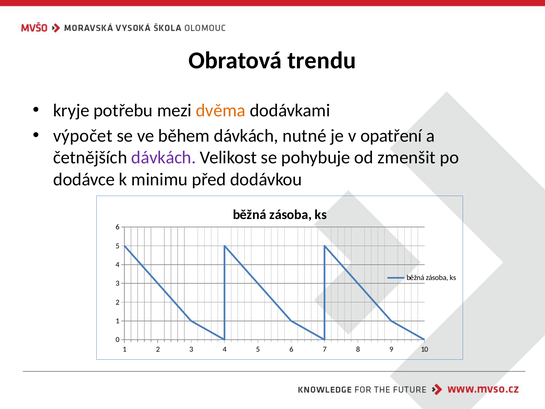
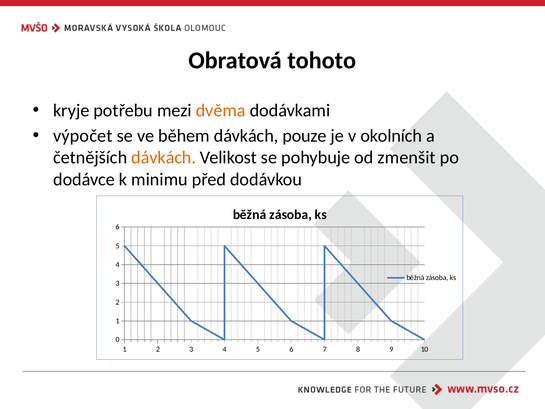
trendu: trendu -> tohoto
nutné: nutné -> pouze
opatření: opatření -> okolních
dávkách at (164, 158) colour: purple -> orange
